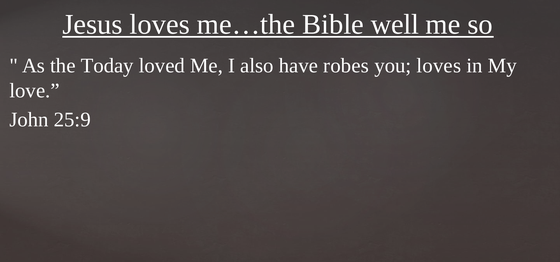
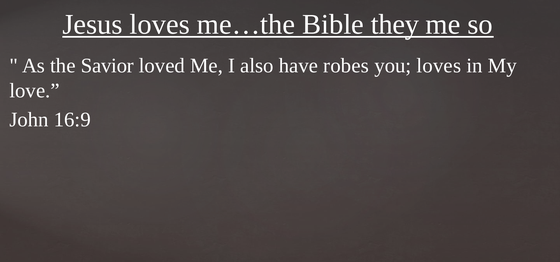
well: well -> they
Today: Today -> Savior
25:9: 25:9 -> 16:9
